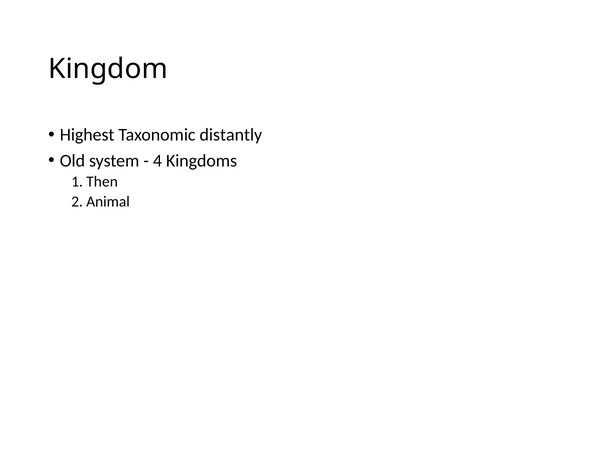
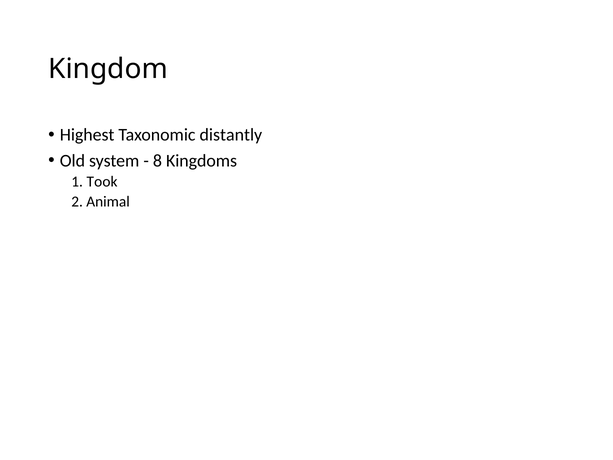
4: 4 -> 8
Then: Then -> Took
